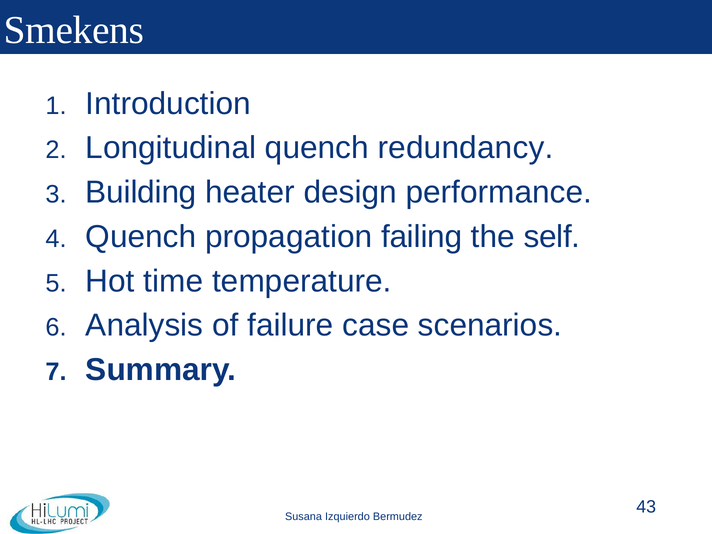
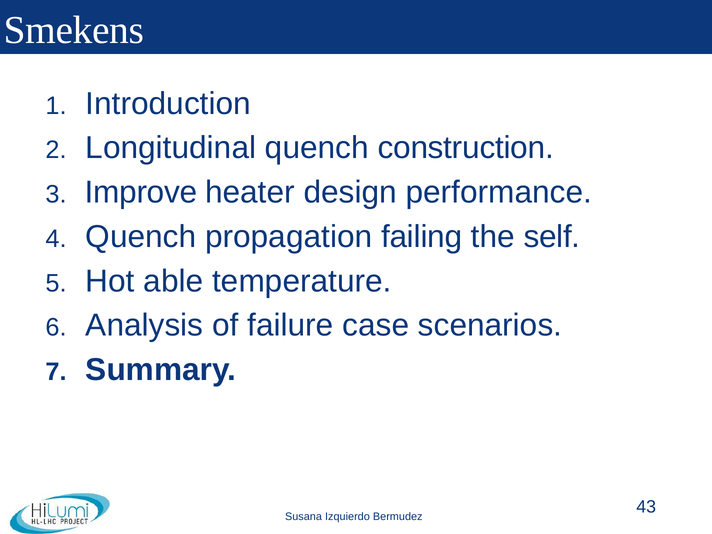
redundancy: redundancy -> construction
Building: Building -> Improve
time: time -> able
